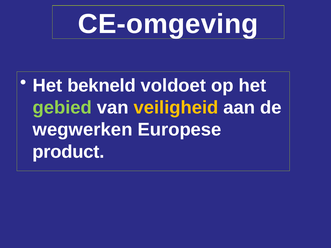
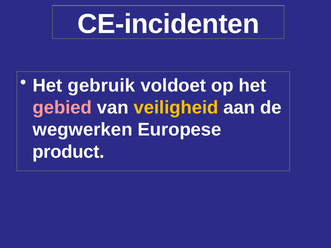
CE-omgeving: CE-omgeving -> CE-incidenten
bekneld: bekneld -> gebruik
gebied colour: light green -> pink
